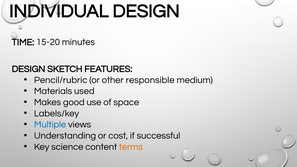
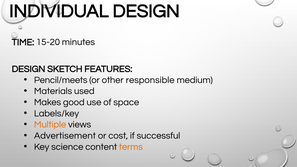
Pencil/rubric: Pencil/rubric -> Pencil/meets
Multiple colour: blue -> orange
Understanding: Understanding -> Advertisement
